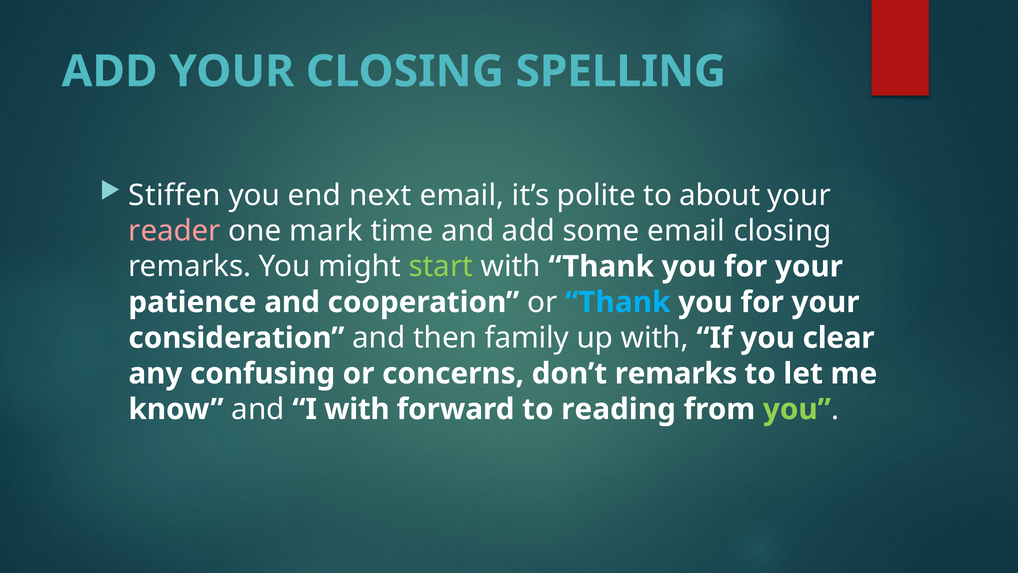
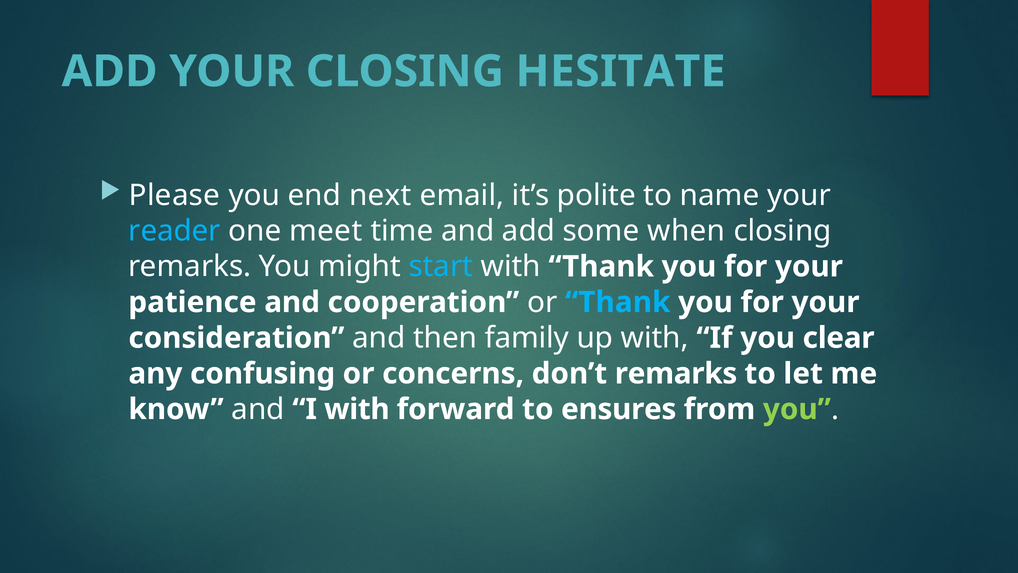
SPELLING: SPELLING -> HESITATE
Stiffen: Stiffen -> Please
about: about -> name
reader colour: pink -> light blue
mark: mark -> meet
some email: email -> when
start colour: light green -> light blue
reading: reading -> ensures
